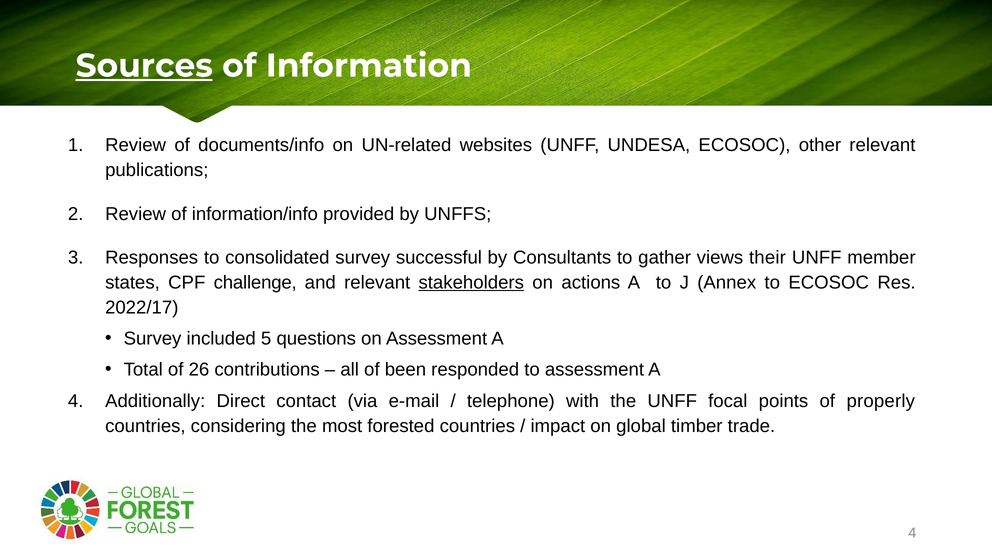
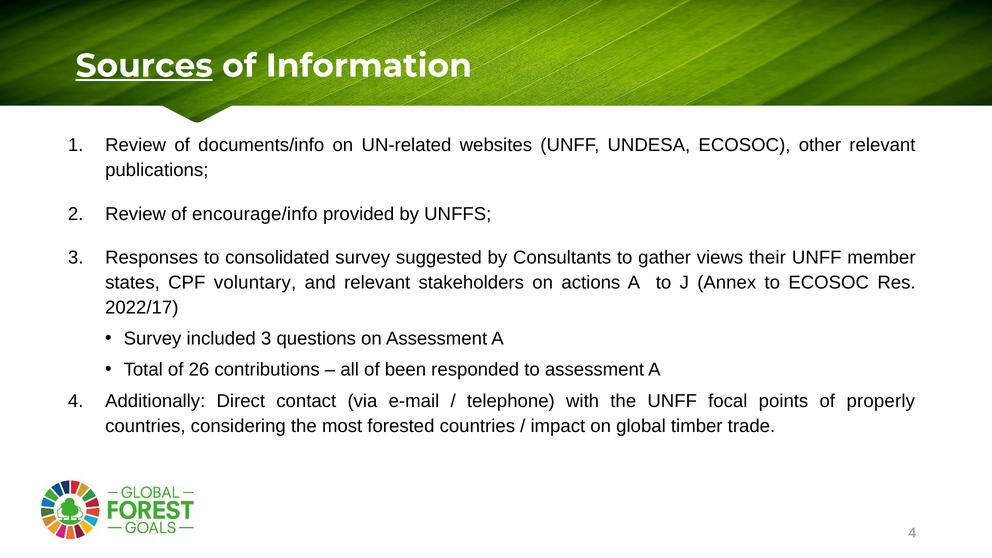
information/info: information/info -> encourage/info
successful: successful -> suggested
challenge: challenge -> voluntary
stakeholders underline: present -> none
included 5: 5 -> 3
